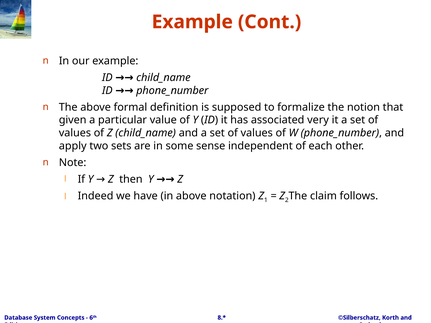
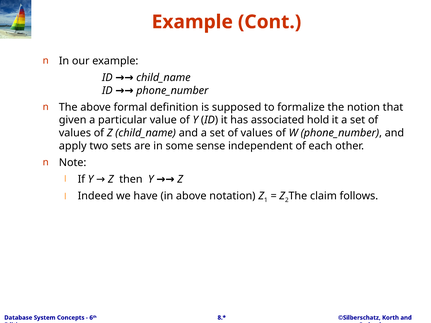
very: very -> hold
